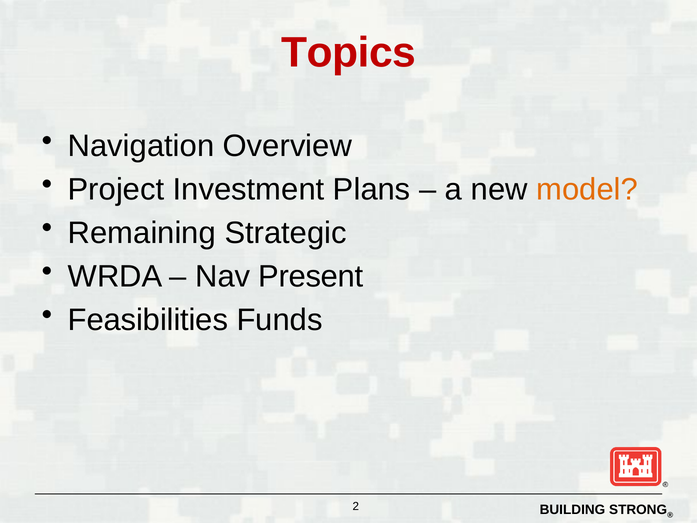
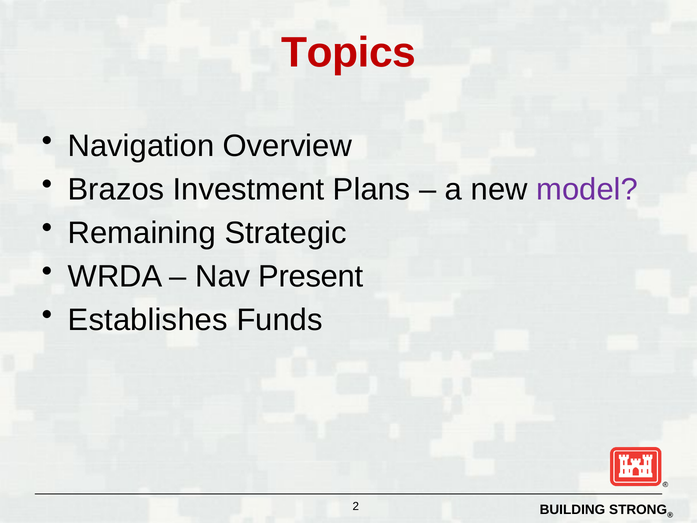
Project: Project -> Brazos
model colour: orange -> purple
Feasibilities: Feasibilities -> Establishes
